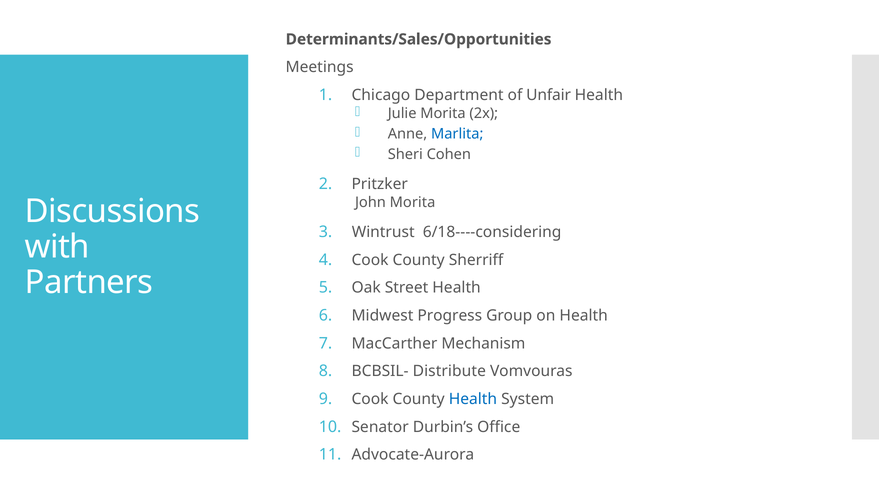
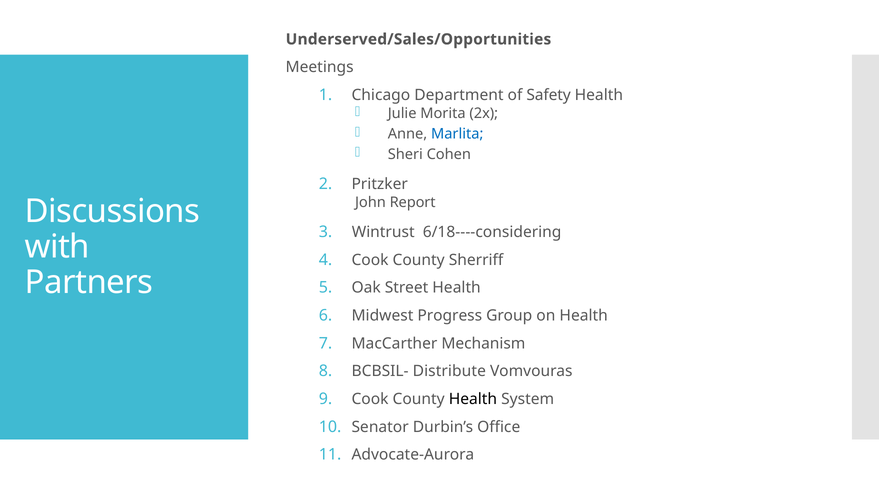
Determinants/Sales/Opportunities: Determinants/Sales/Opportunities -> Underserved/Sales/Opportunities
Unfair: Unfair -> Safety
John Morita: Morita -> Report
Health at (473, 399) colour: blue -> black
